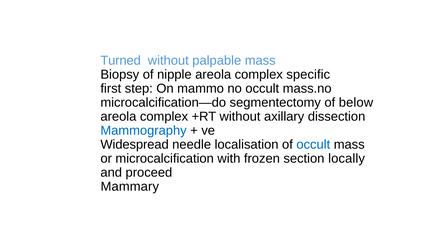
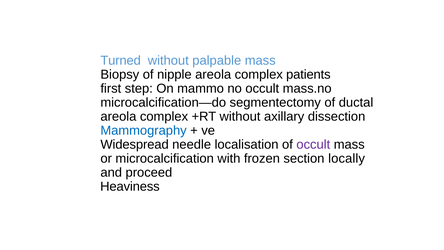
specific: specific -> patients
below: below -> ductal
occult at (313, 144) colour: blue -> purple
Mammary: Mammary -> Heaviness
